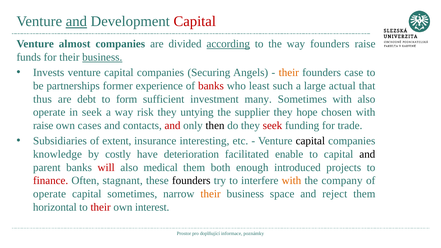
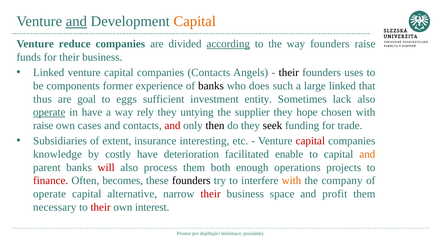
Capital at (195, 21) colour: red -> orange
almost: almost -> reduce
business at (102, 57) underline: present -> none
Invests at (49, 73): Invests -> Linked
companies Securing: Securing -> Contacts
their at (289, 73) colour: orange -> black
case: case -> uses
partnerships: partnerships -> components
banks at (211, 86) colour: red -> black
least: least -> does
large actual: actual -> linked
debt: debt -> goal
form: form -> eggs
many: many -> entity
Sometimes with: with -> lack
operate at (49, 112) underline: none -> present
in seek: seek -> have
risk: risk -> rely
seek at (272, 126) colour: red -> black
capital at (310, 141) colour: black -> red
and at (367, 154) colour: black -> orange
medical: medical -> process
introduced: introduced -> operations
stagnant: stagnant -> becomes
capital sometimes: sometimes -> alternative
their at (211, 194) colour: orange -> red
reject: reject -> profit
horizontal: horizontal -> necessary
